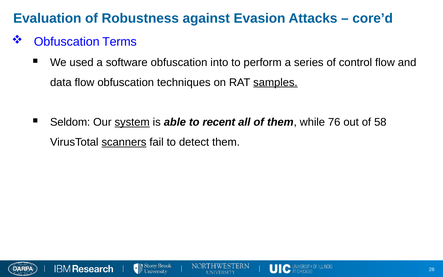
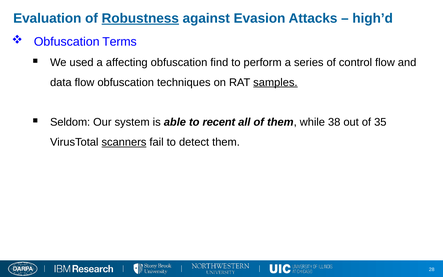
Robustness underline: none -> present
core’d: core’d -> high’d
software: software -> affecting
into: into -> find
system underline: present -> none
76: 76 -> 38
58: 58 -> 35
